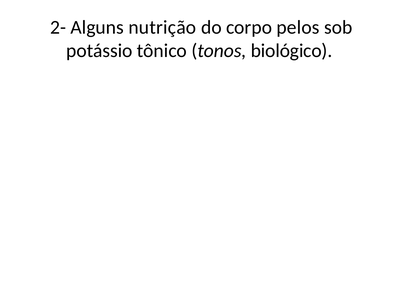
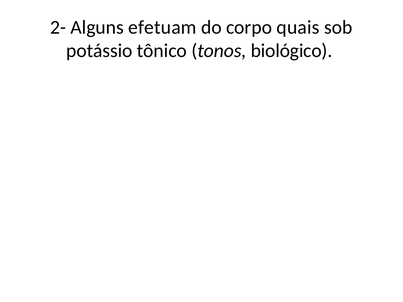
nutrição: nutrição -> efetuam
pelos: pelos -> quais
